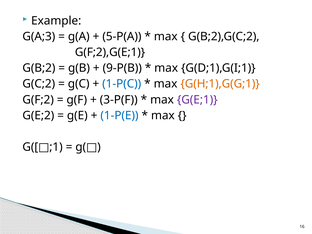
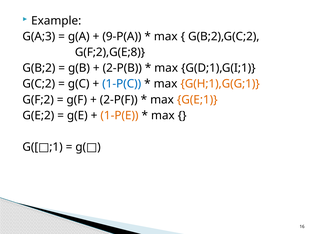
5-P(A: 5-P(A -> 9-P(A
G(F;2),G(E;1: G(F;2),G(E;1 -> G(F;2),G(E;8
9-P(B: 9-P(B -> 2-P(B
3-P(F: 3-P(F -> 2-P(F
G(E;1 colour: purple -> orange
1-P(E colour: blue -> orange
